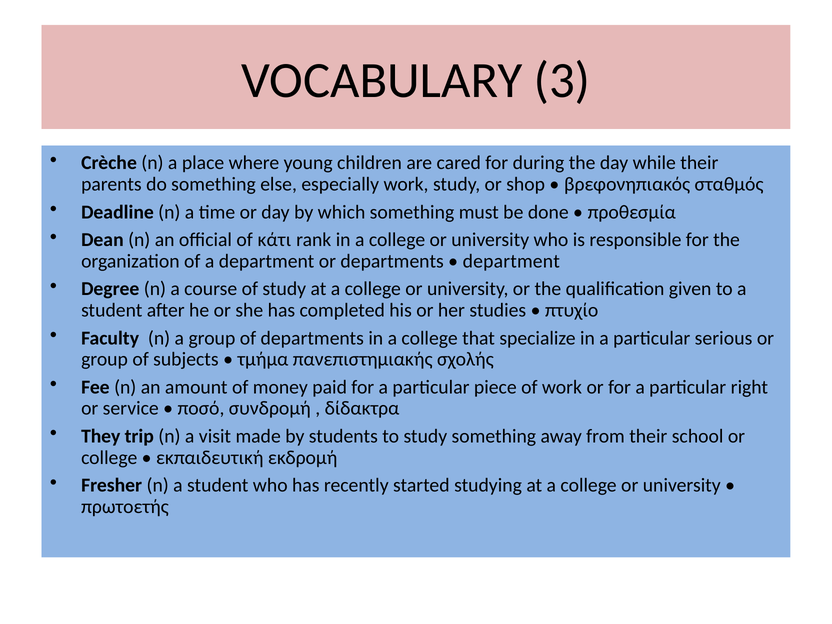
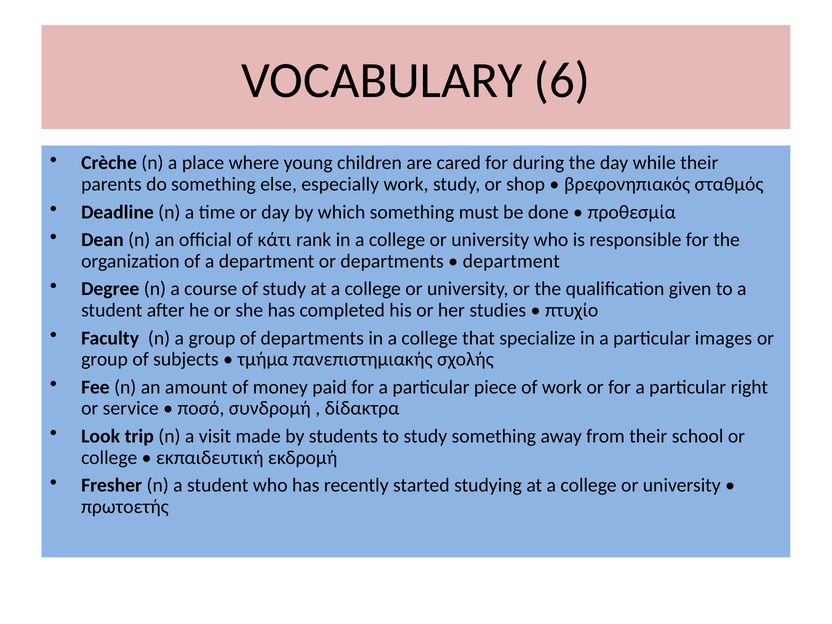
3: 3 -> 6
serious: serious -> images
They: They -> Look
